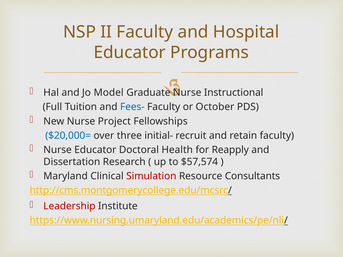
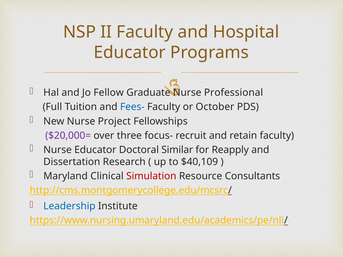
Model: Model -> Fellow
Instructional: Instructional -> Professional
$20,000= colour: blue -> purple
initial-: initial- -> focus-
Health: Health -> Similar
$57,574: $57,574 -> $40,109
Leadership colour: red -> blue
